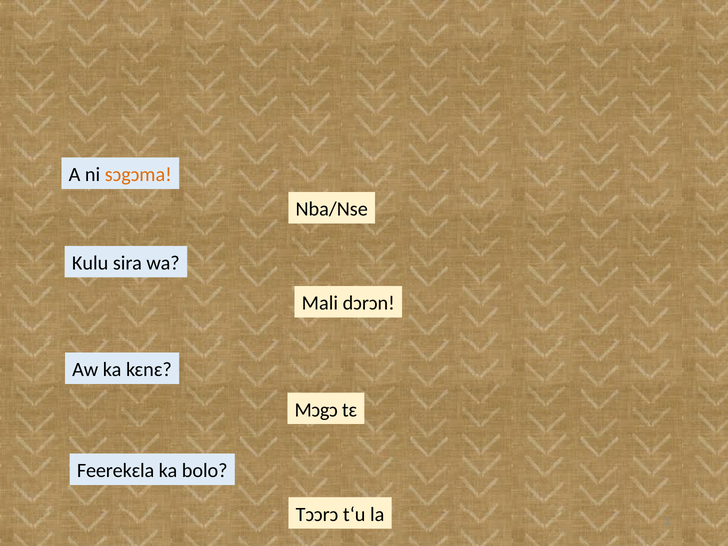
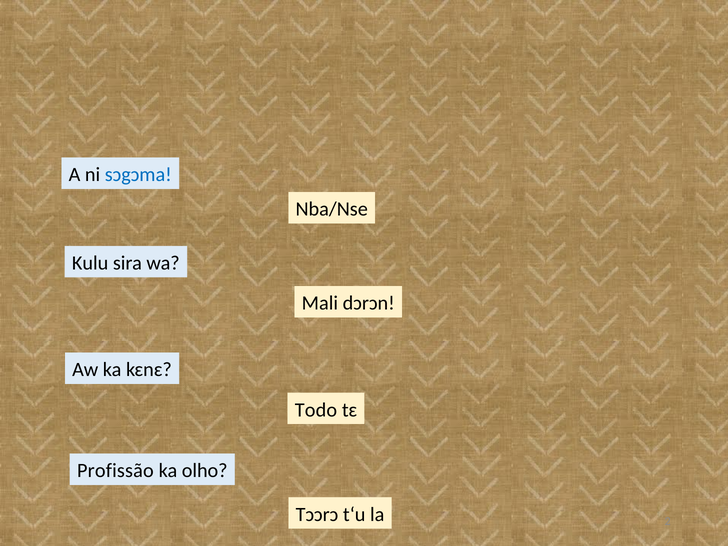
sɔgɔma colour: orange -> blue
Mɔgɔ: Mɔgɔ -> Todo
Feerekɛla: Feerekɛla -> Profissão
bolo: bolo -> olho
